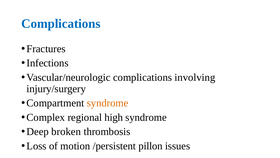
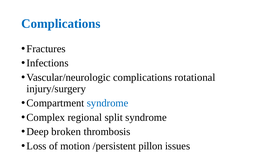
involving: involving -> rotational
syndrome at (108, 103) colour: orange -> blue
high: high -> split
